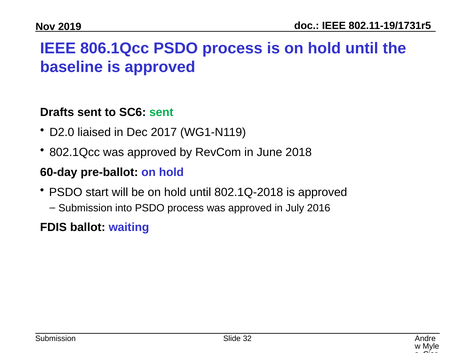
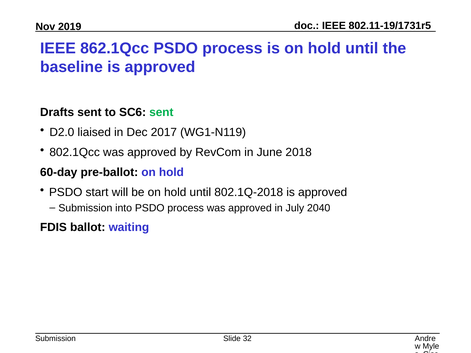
806.1Qcc: 806.1Qcc -> 862.1Qcc
2016: 2016 -> 2040
